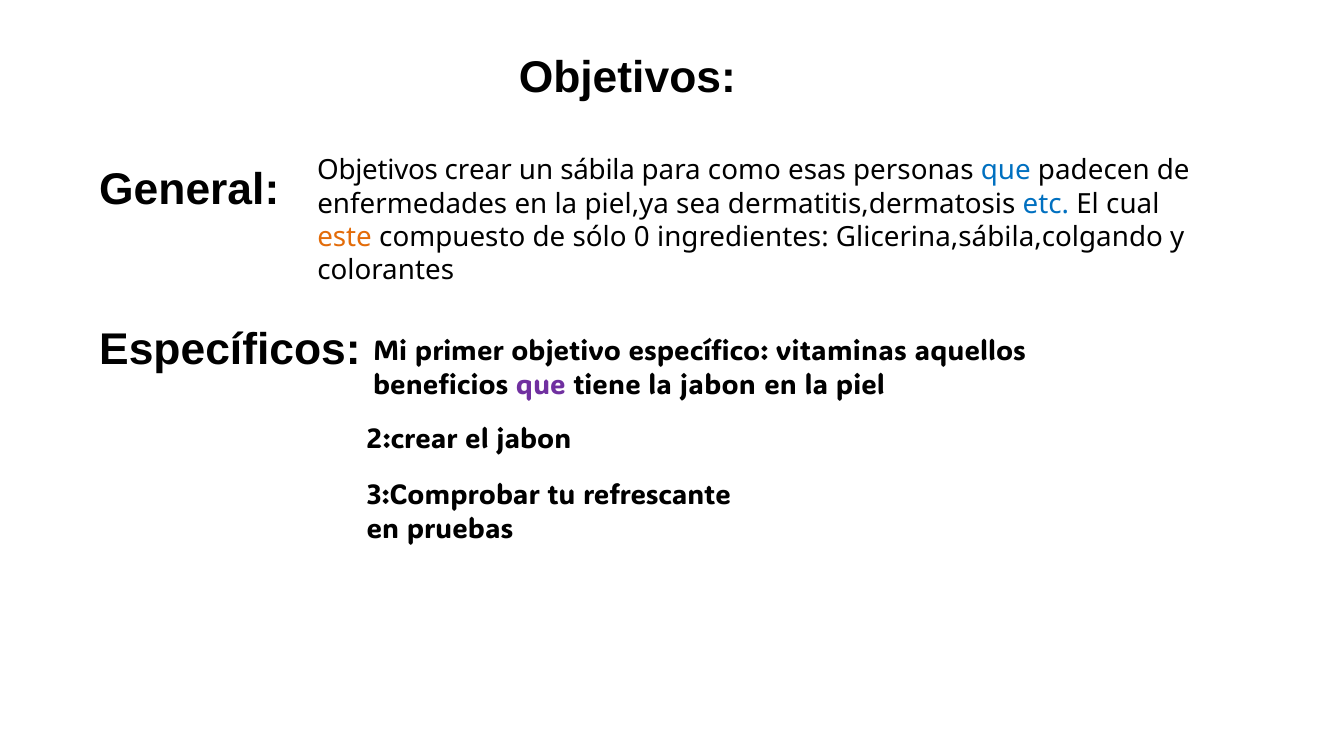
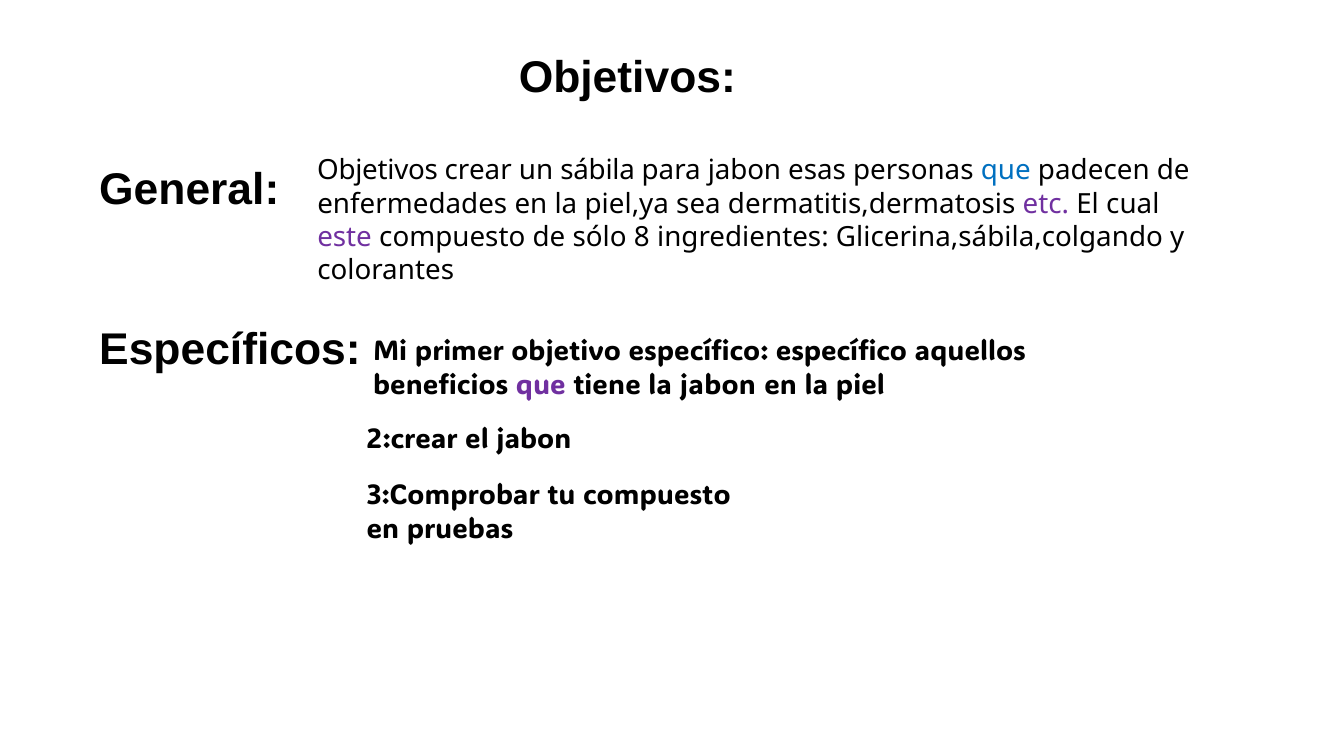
para como: como -> jabon
etc colour: blue -> purple
este colour: orange -> purple
0: 0 -> 8
específico vitaminas: vitaminas -> específico
tu refrescante: refrescante -> compuesto
